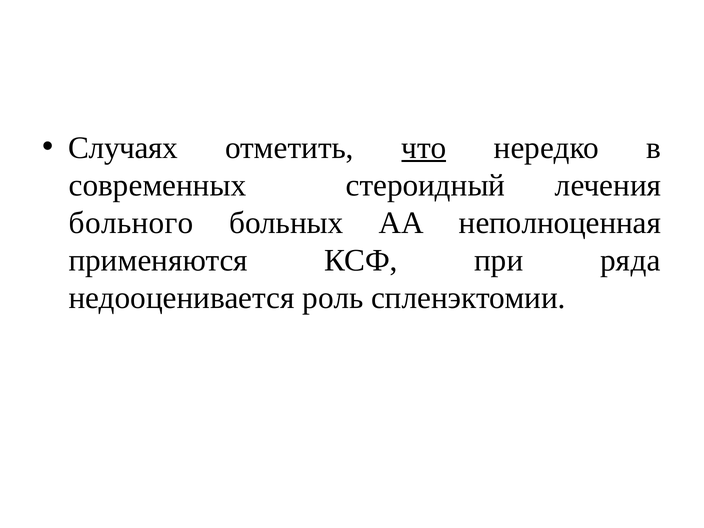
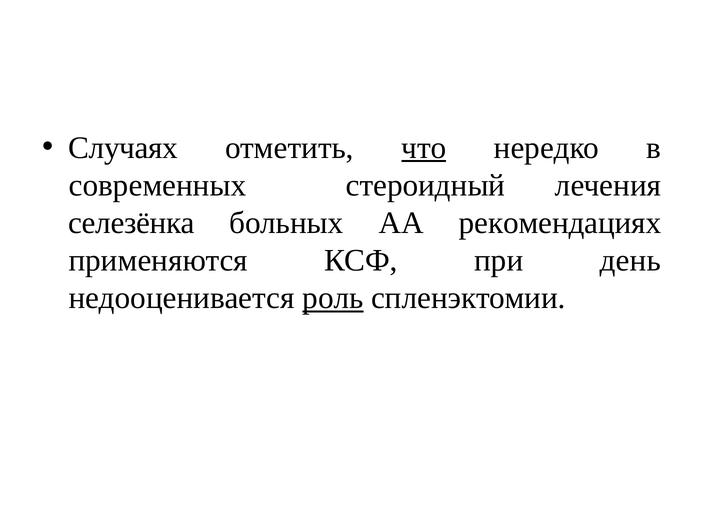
больного: больного -> селезёнка
неполноценная: неполноценная -> рекомендациях
ряда: ряда -> день
роль underline: none -> present
